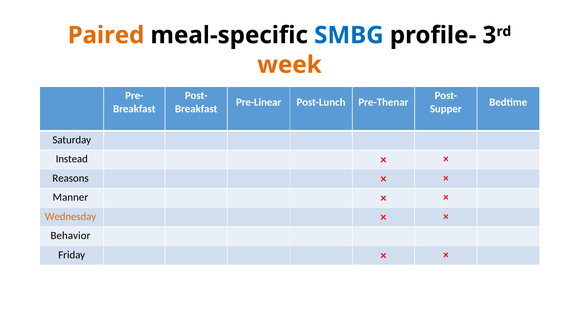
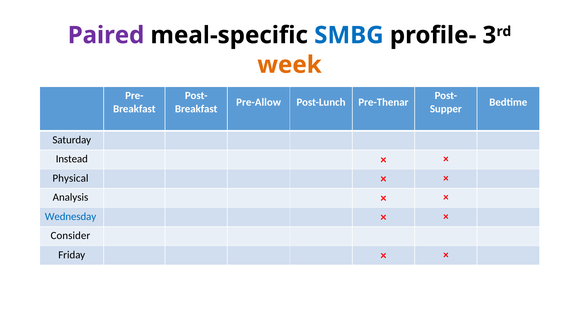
Paired colour: orange -> purple
Pre-Linear: Pre-Linear -> Pre-Allow
Reasons: Reasons -> Physical
Manner: Manner -> Analysis
Wednesday colour: orange -> blue
Behavior: Behavior -> Consider
